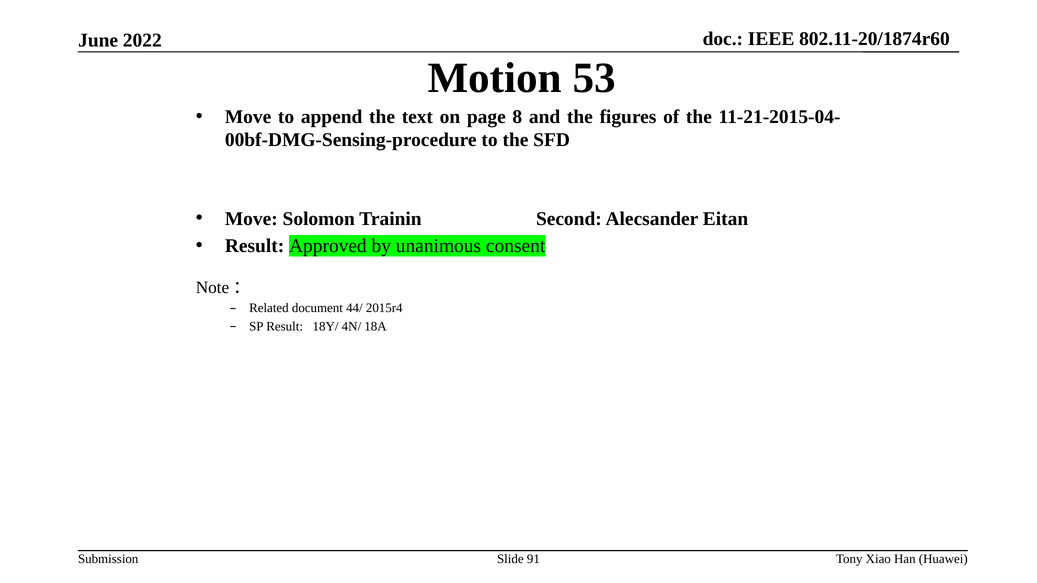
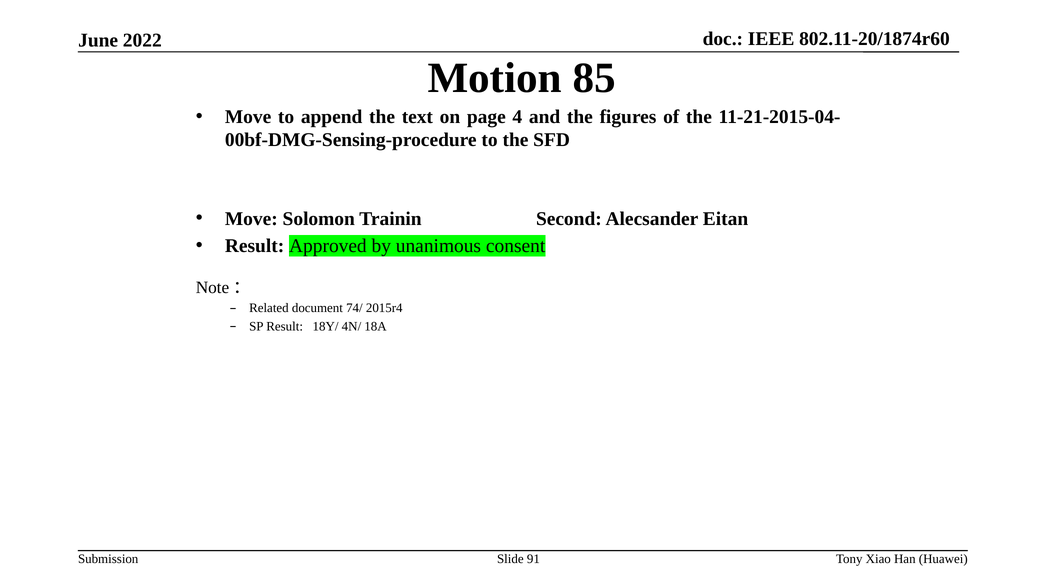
53: 53 -> 85
8: 8 -> 4
44/: 44/ -> 74/
